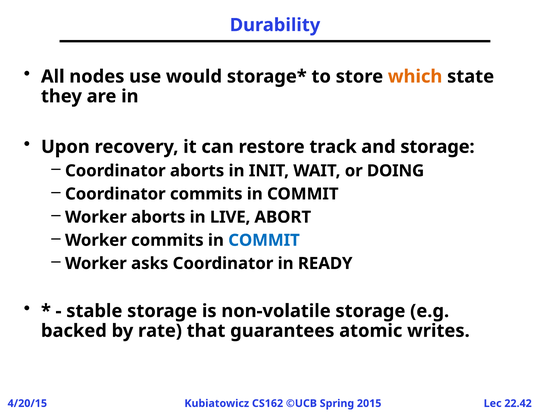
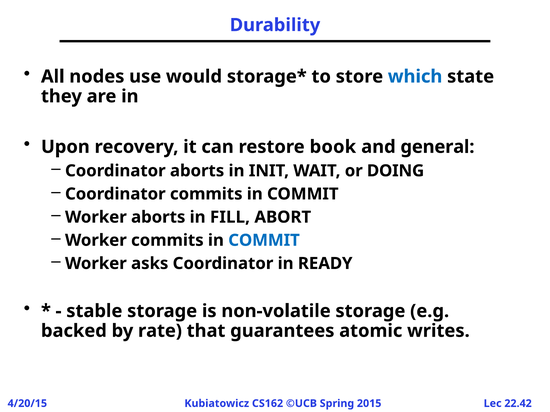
which colour: orange -> blue
track: track -> book
and storage: storage -> general
LIVE: LIVE -> FILL
